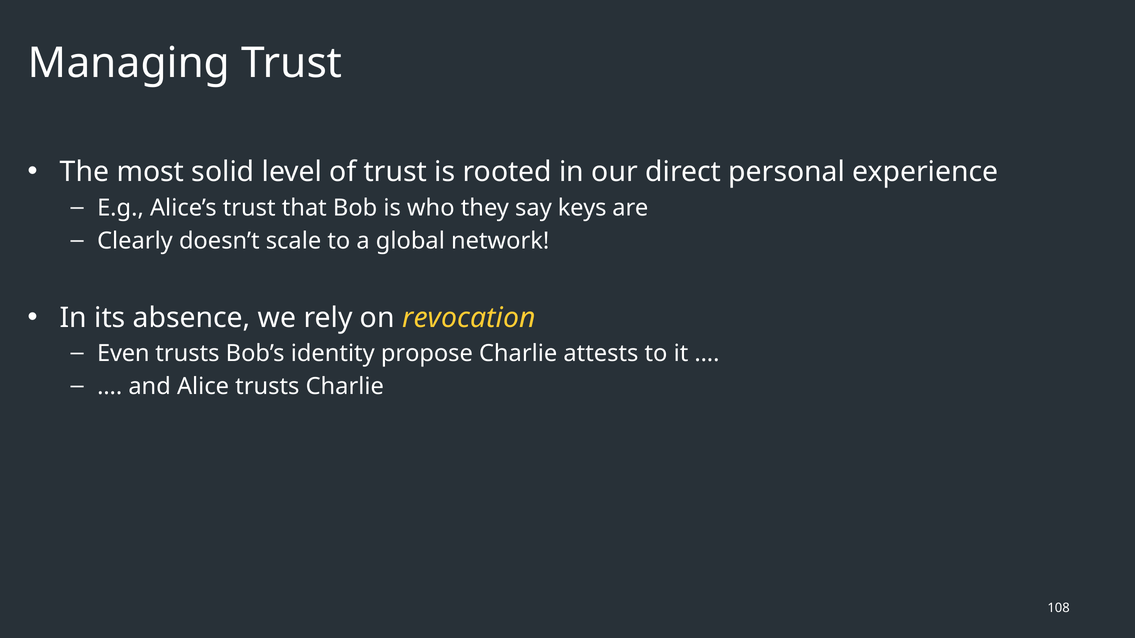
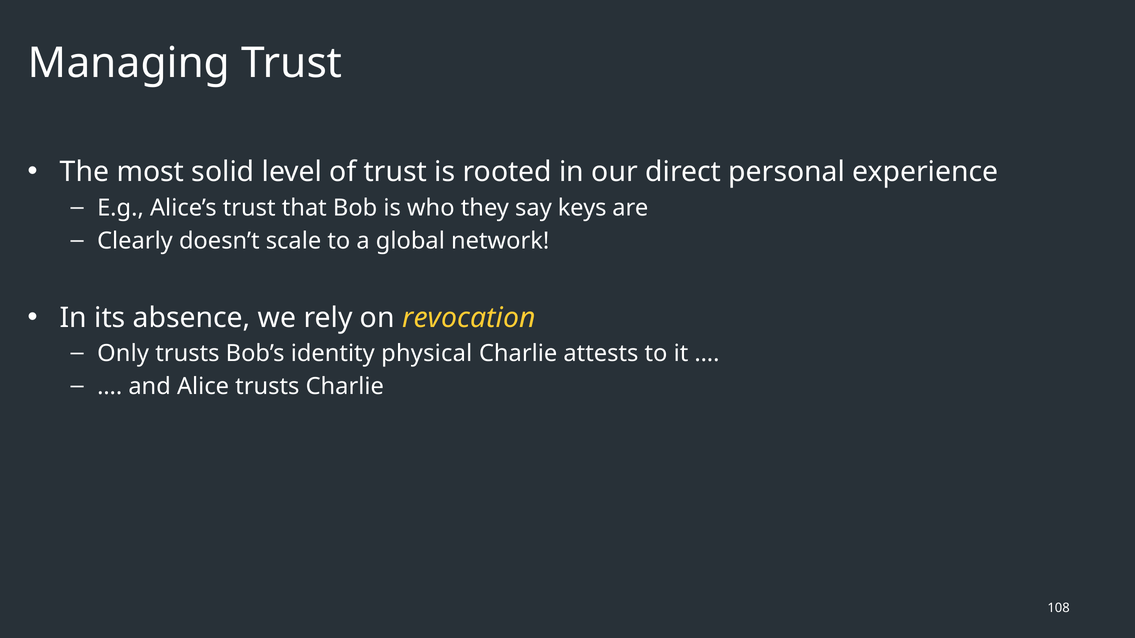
Even: Even -> Only
propose: propose -> physical
